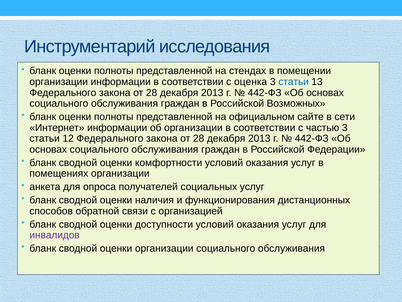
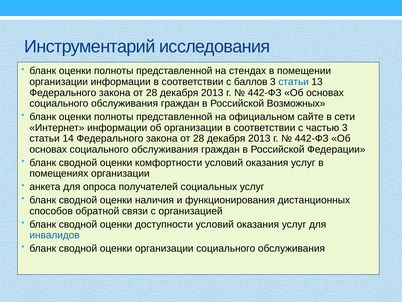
оценка: оценка -> баллов
12: 12 -> 14
инвалидов colour: purple -> blue
